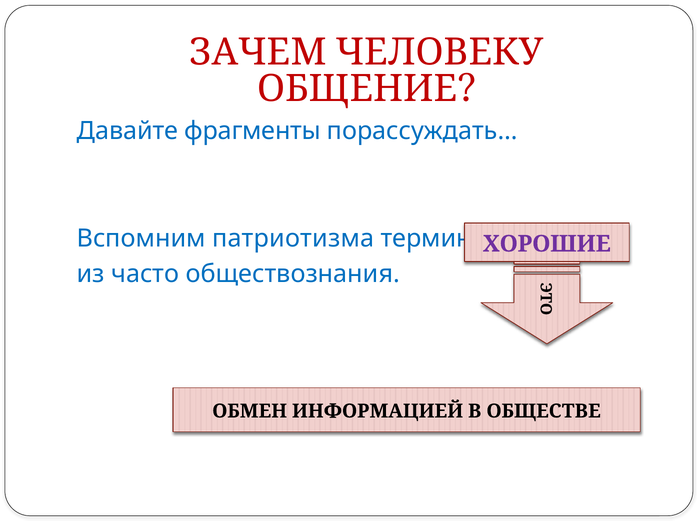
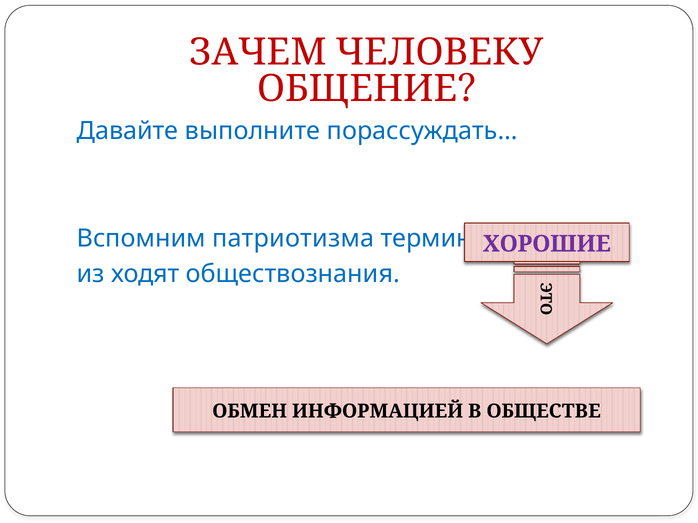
фрагменты: фрагменты -> выполните
часто: часто -> ходят
